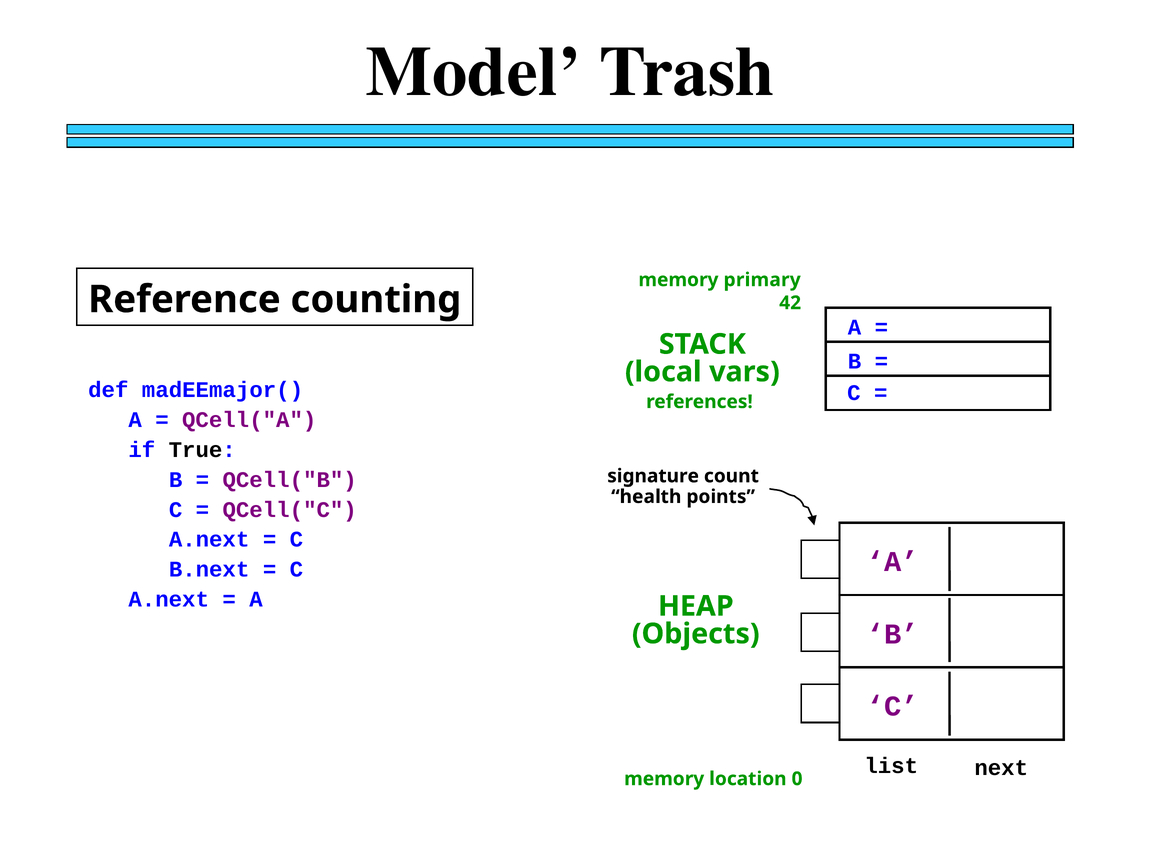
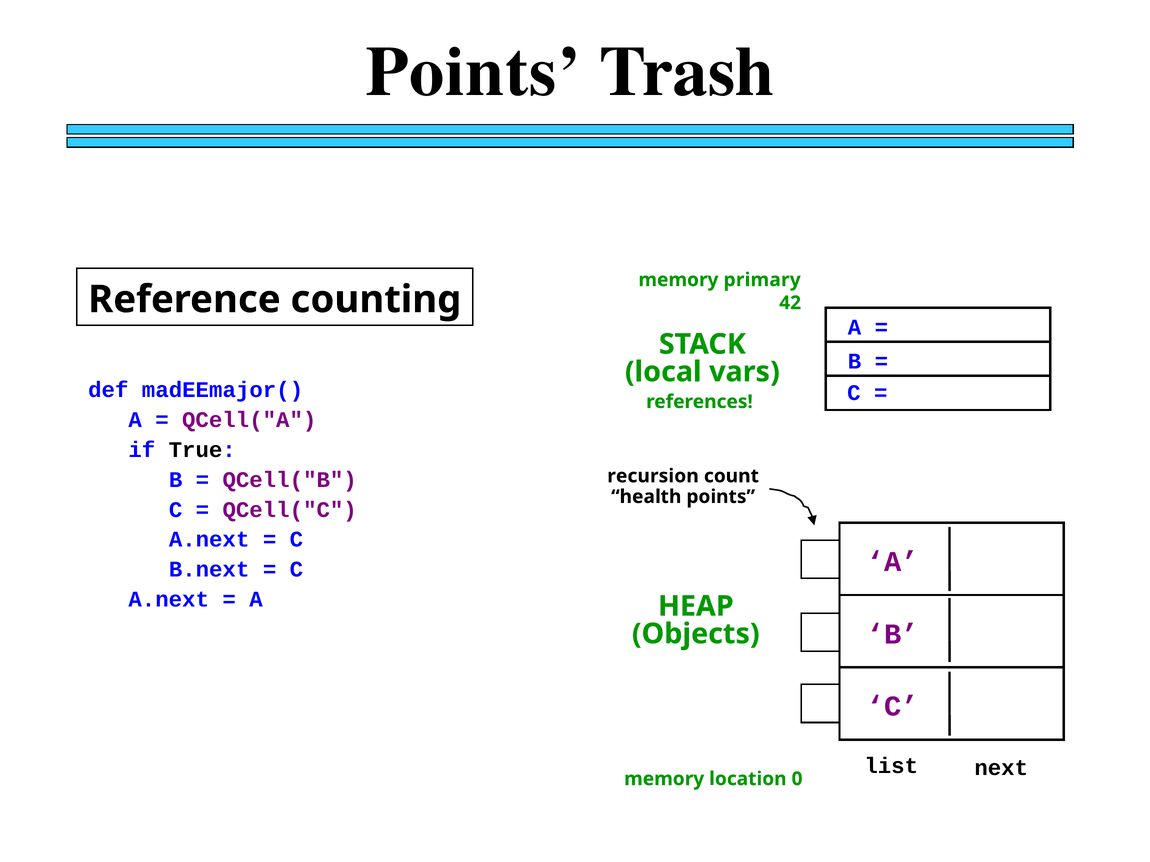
Model at (473, 72): Model -> Points
signature: signature -> recursion
